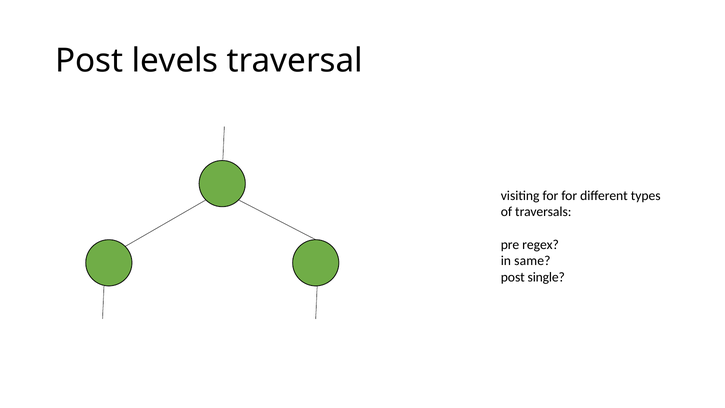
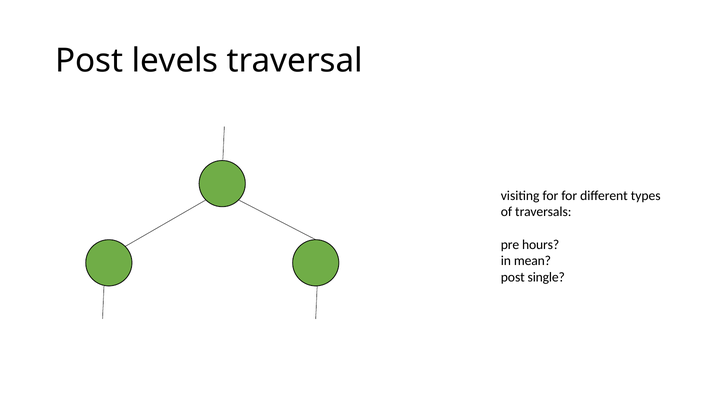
regex: regex -> hours
same: same -> mean
